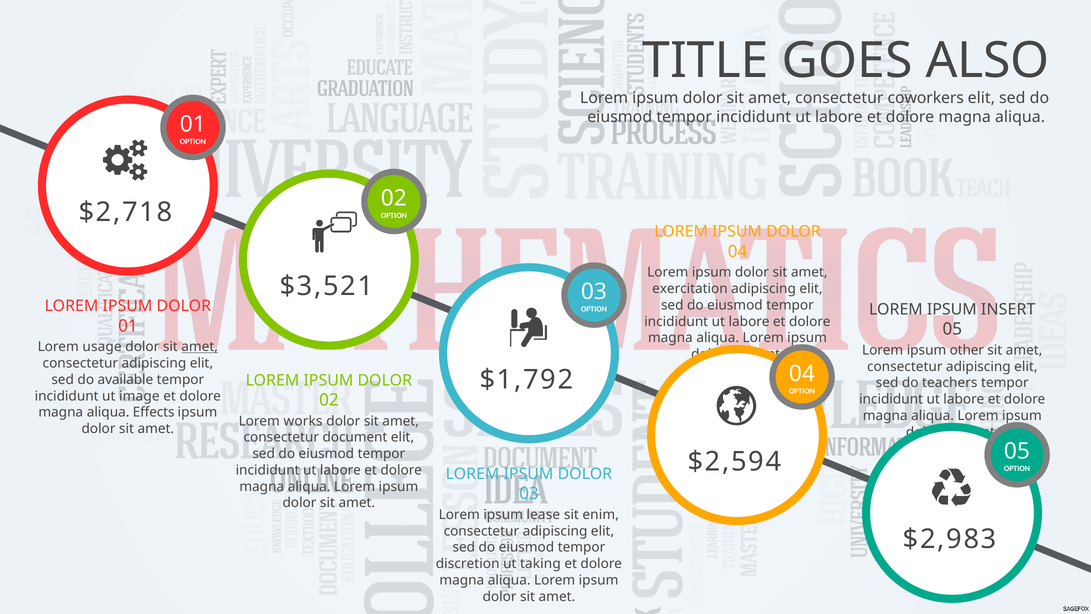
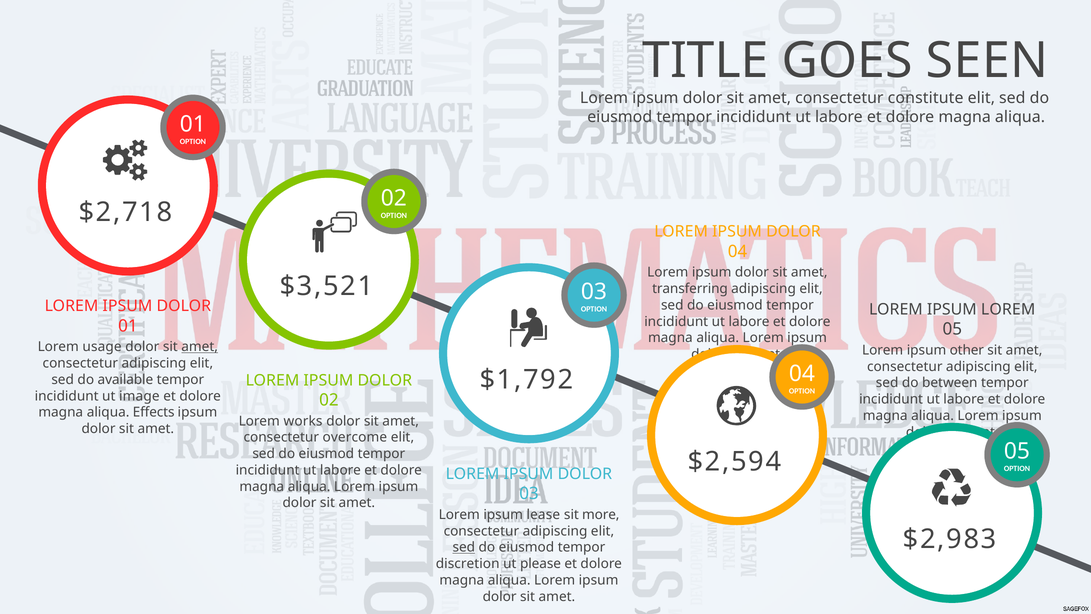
ALSO: ALSO -> SEEN
coworkers: coworkers -> constitute
exercitation: exercitation -> transferring
IPSUM INSERT: INSERT -> LOREM
teachers: teachers -> between
document: document -> overcome
enim: enim -> more
sed at (464, 547) underline: none -> present
taking: taking -> please
